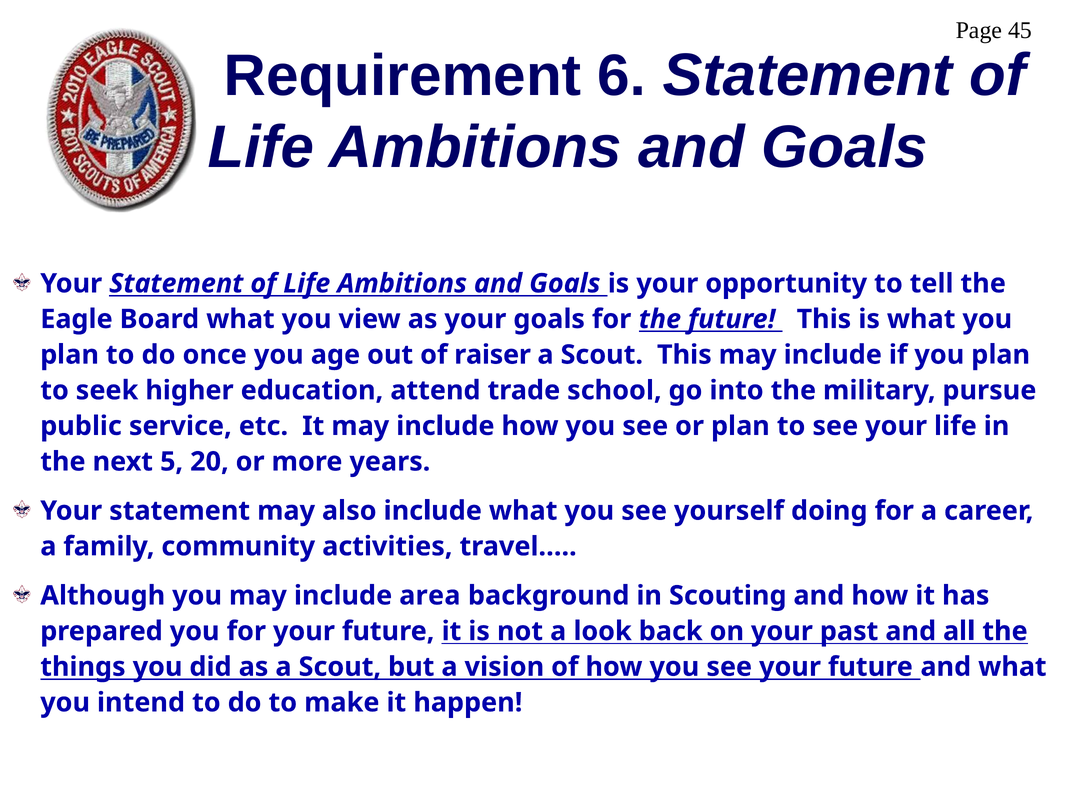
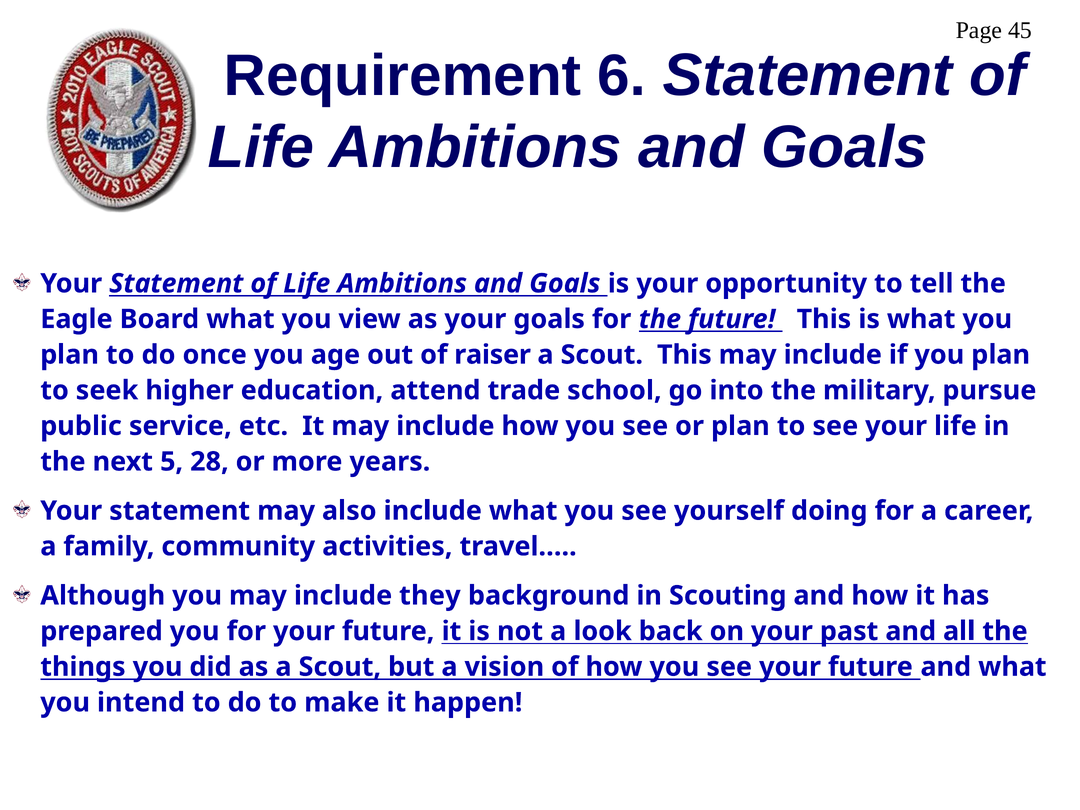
20: 20 -> 28
area: area -> they
